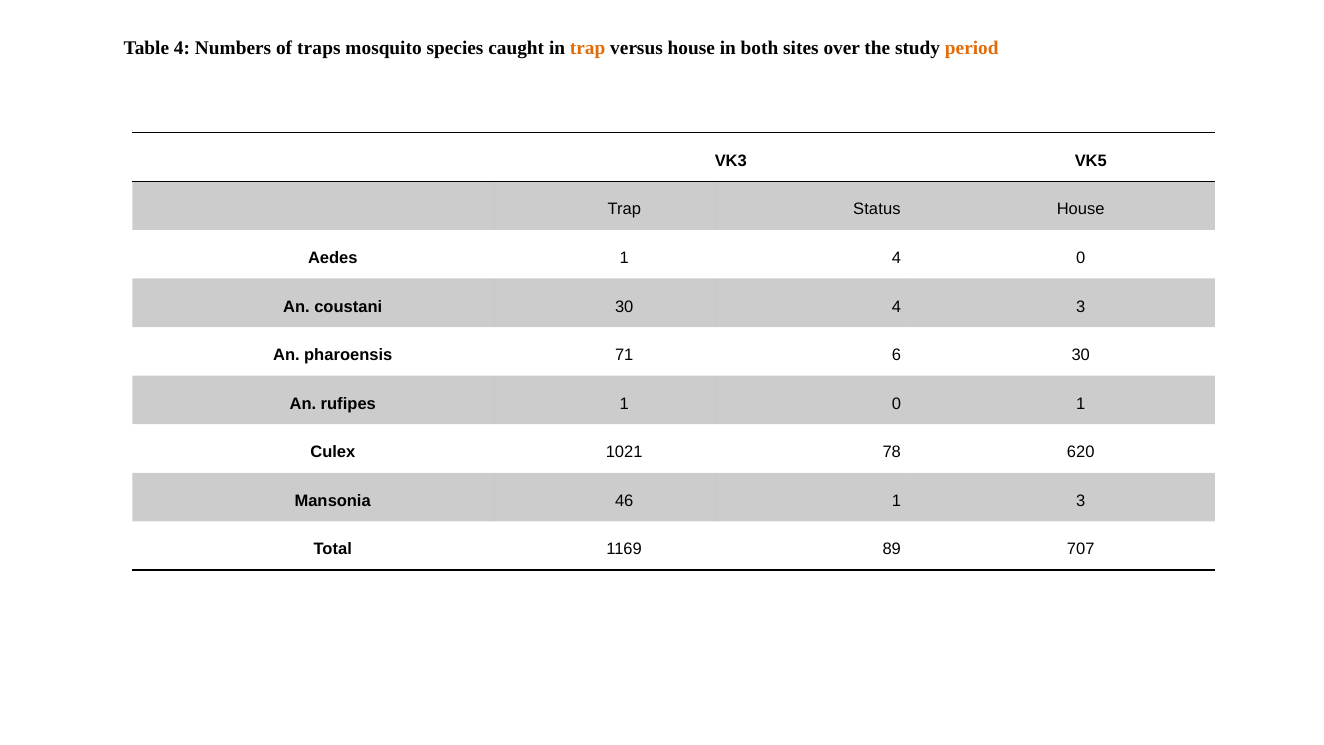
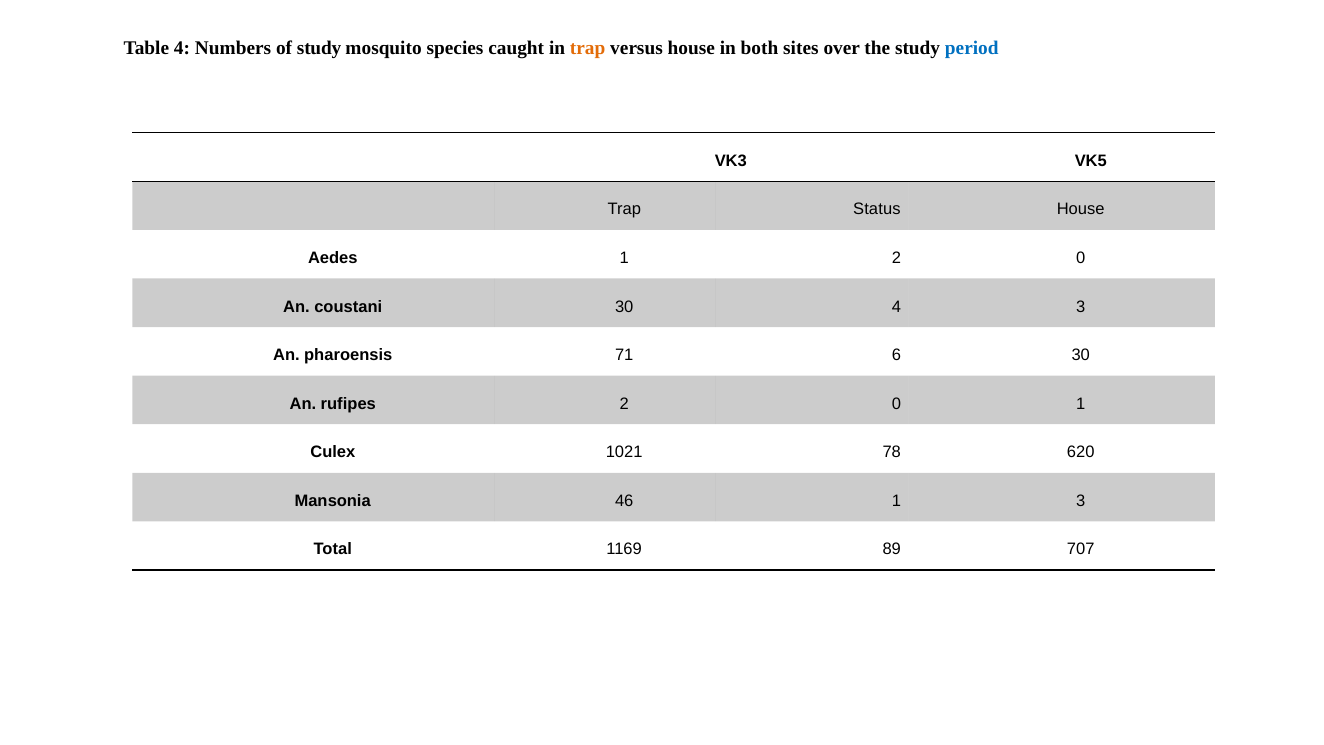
of traps: traps -> study
period colour: orange -> blue
1 4: 4 -> 2
rufipes 1: 1 -> 2
